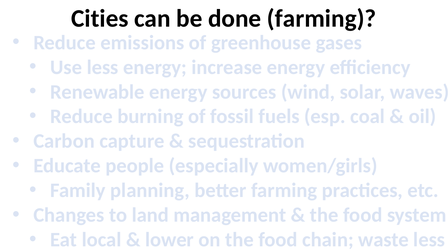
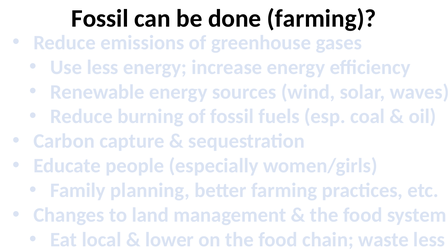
Cities at (100, 18): Cities -> Fossil
